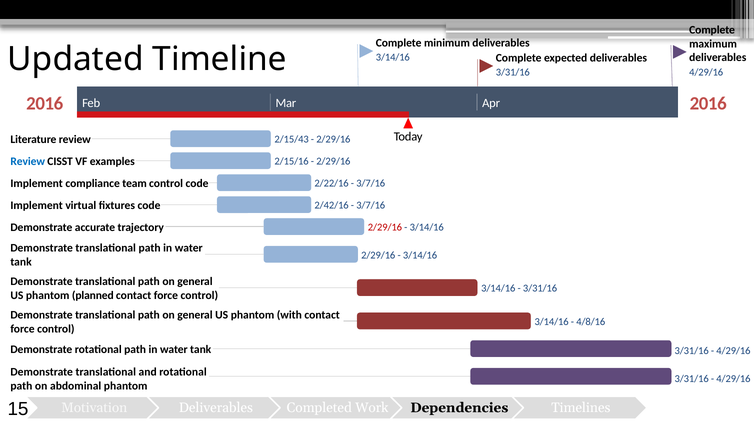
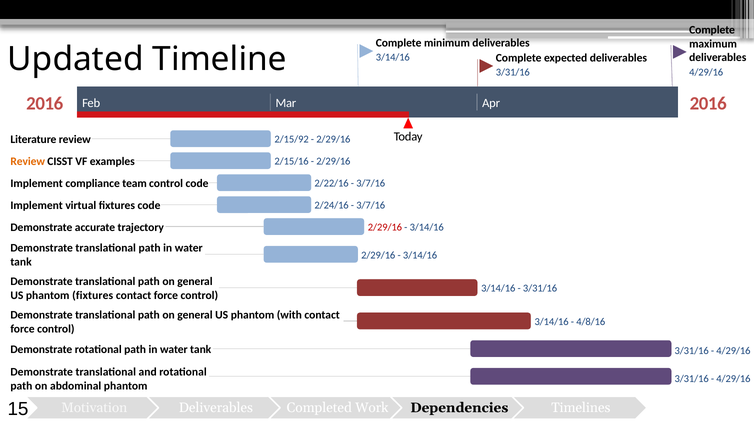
2/15/43: 2/15/43 -> 2/15/92
Review at (28, 162) colour: blue -> orange
2/42/16: 2/42/16 -> 2/24/16
phantom planned: planned -> fixtures
